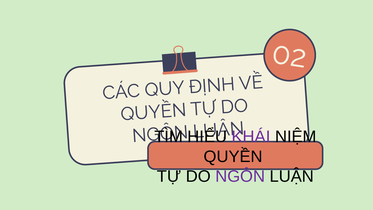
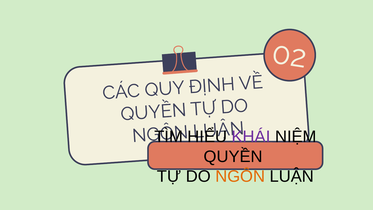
NGÔN at (240, 176) colour: purple -> orange
